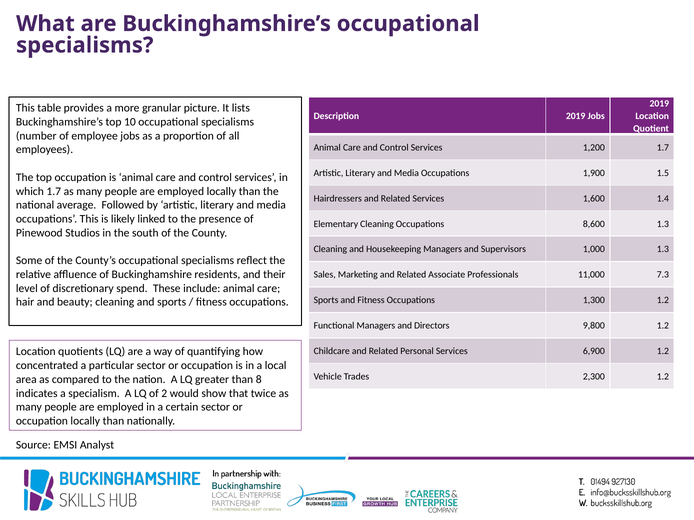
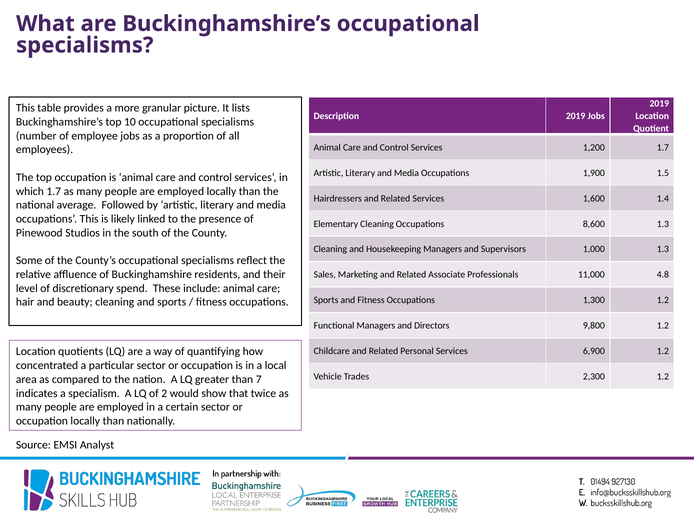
7.3: 7.3 -> 4.8
8: 8 -> 7
